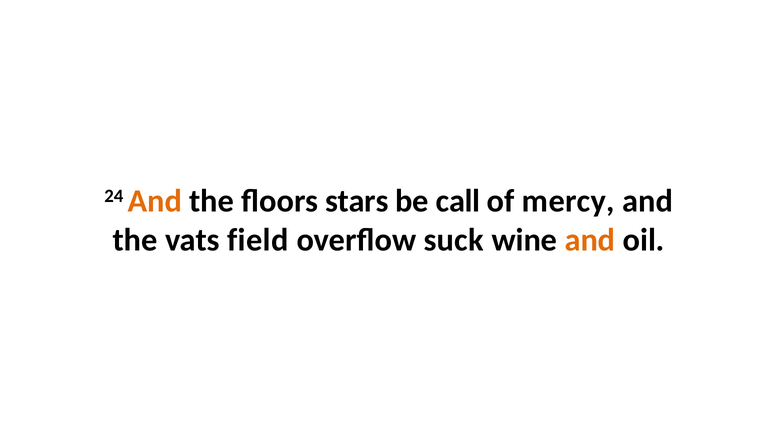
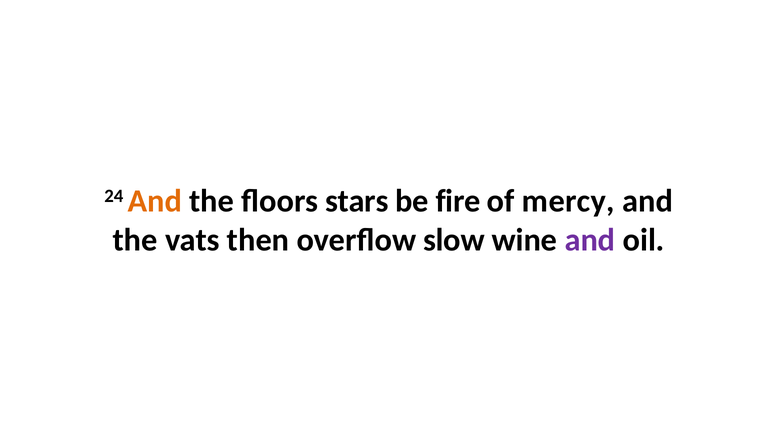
call: call -> fire
field: field -> then
suck: suck -> slow
and at (590, 241) colour: orange -> purple
